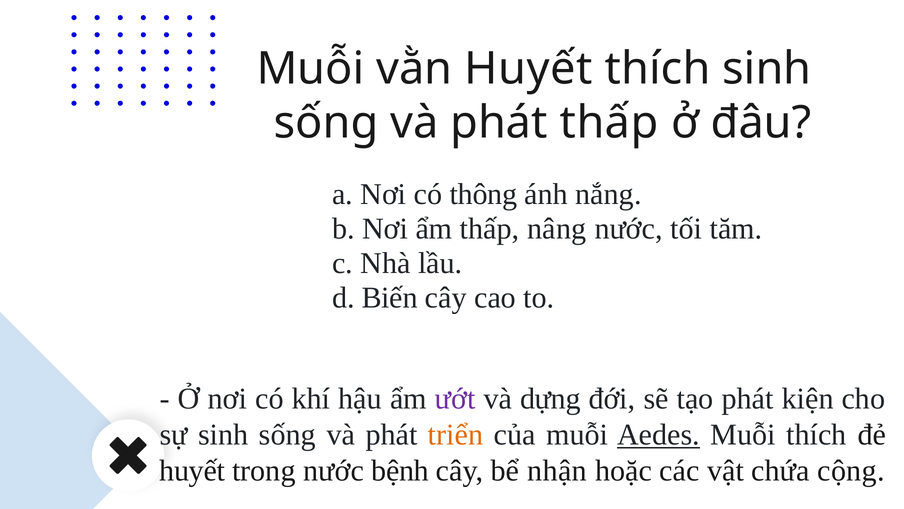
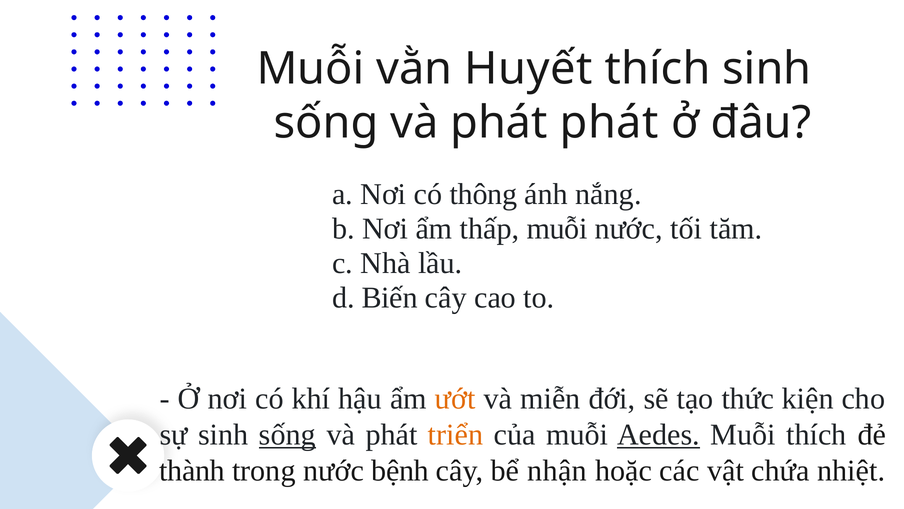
phát thấp: thấp -> phát
thấp nâng: nâng -> muỗi
ướt colour: purple -> orange
dựng: dựng -> miễn
tạo phát: phát -> thức
sống at (287, 434) underline: none -> present
huyết at (192, 470): huyết -> thành
cộng: cộng -> nhiệt
